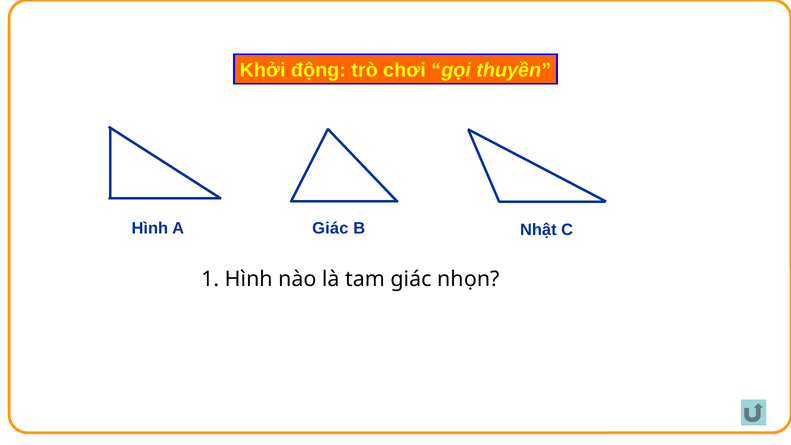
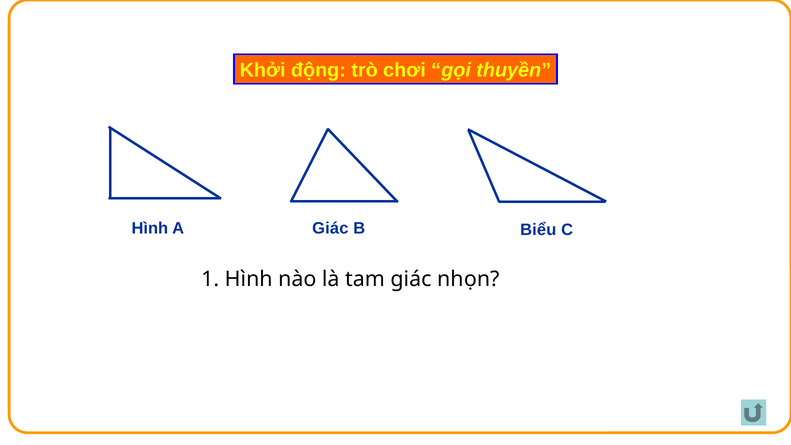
Nhật: Nhật -> Biểu
